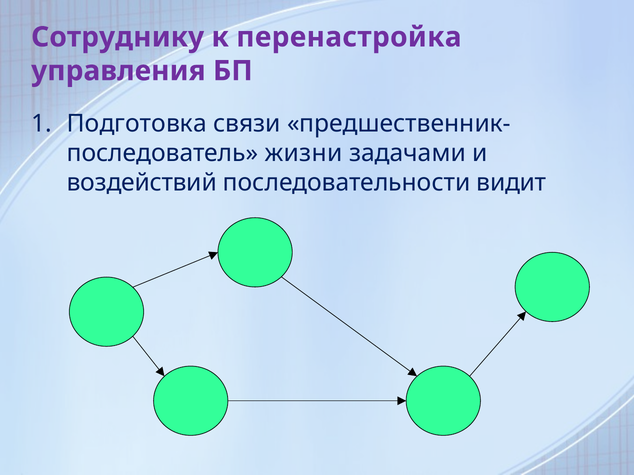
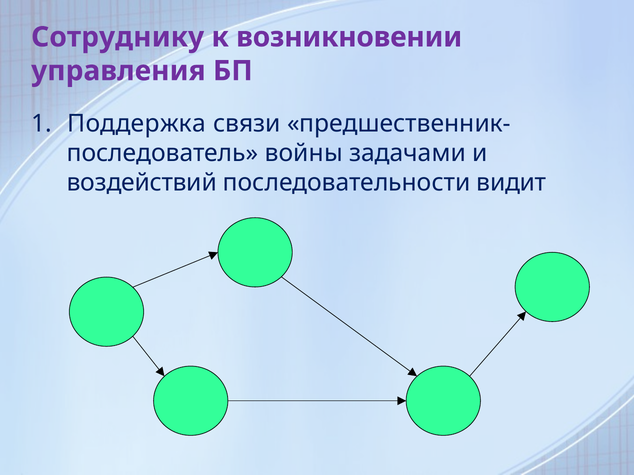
перенастройка: перенастройка -> возникновении
Подготовка: Подготовка -> Поддержка
жизни: жизни -> войны
